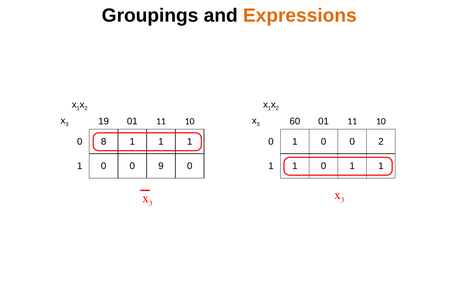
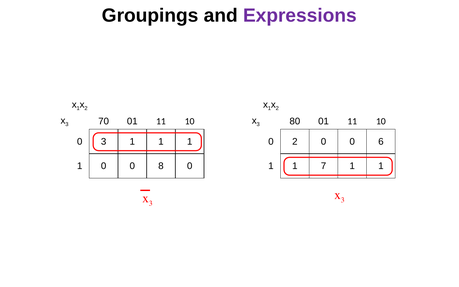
Expressions colour: orange -> purple
19: 19 -> 70
60: 60 -> 80
0 8: 8 -> 3
1 at (295, 142): 1 -> 2
0 2: 2 -> 6
9: 9 -> 8
0 at (324, 166): 0 -> 7
